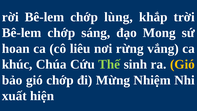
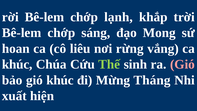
lùng: lùng -> lạnh
Gió at (182, 64) colour: yellow -> pink
gió chớp: chớp -> khúc
Nhiệm: Nhiệm -> Tháng
